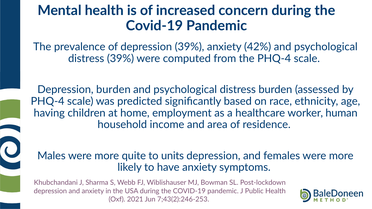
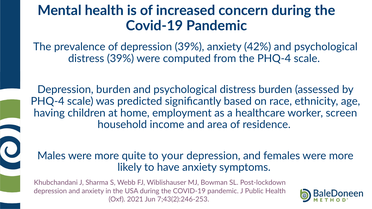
human: human -> screen
units: units -> your
